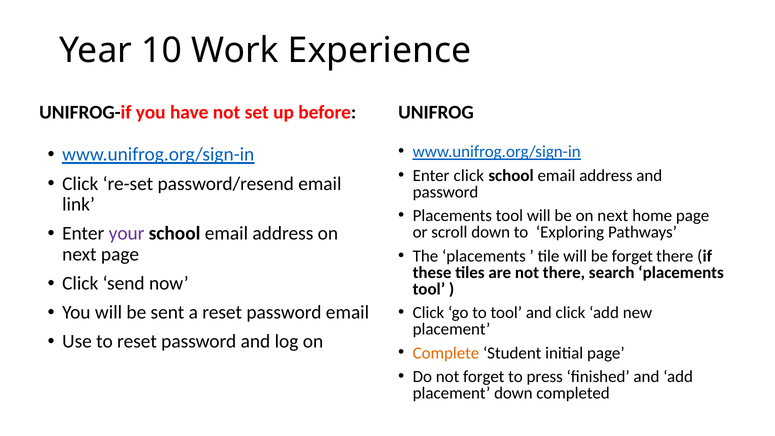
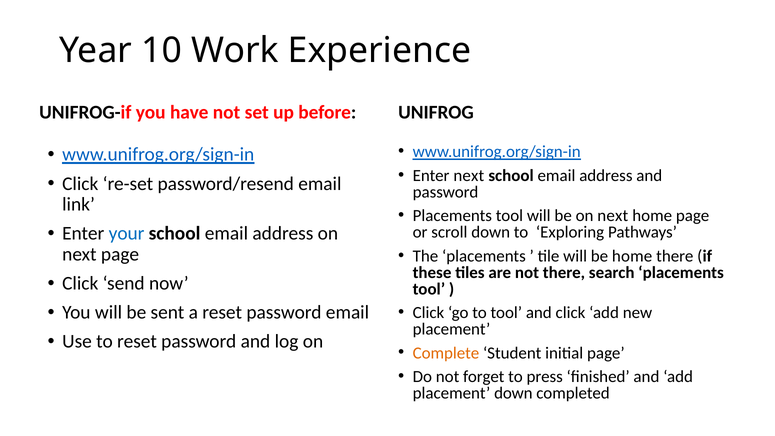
Enter click: click -> next
your colour: purple -> blue
be forget: forget -> home
